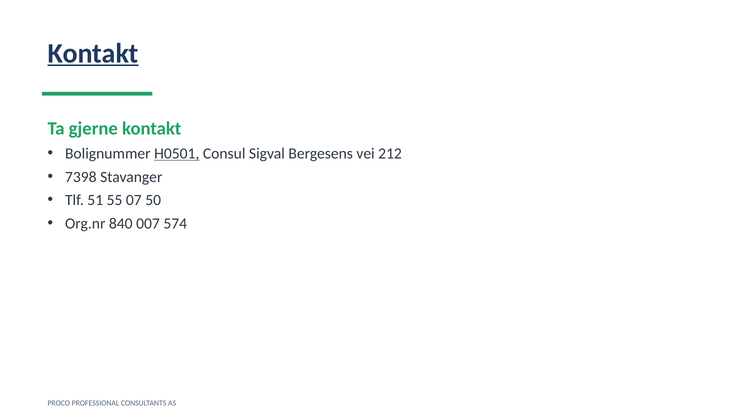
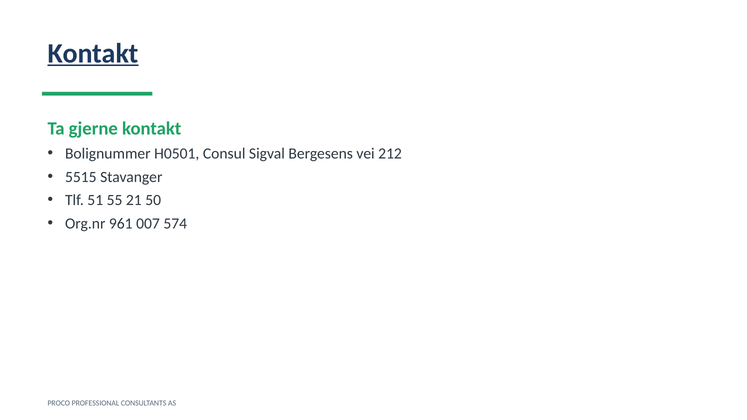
H0501 underline: present -> none
7398: 7398 -> 5515
07: 07 -> 21
840: 840 -> 961
